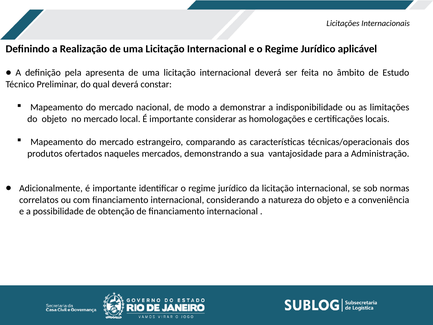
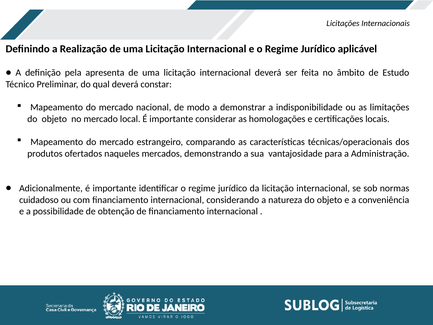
correlatos: correlatos -> cuidadoso
